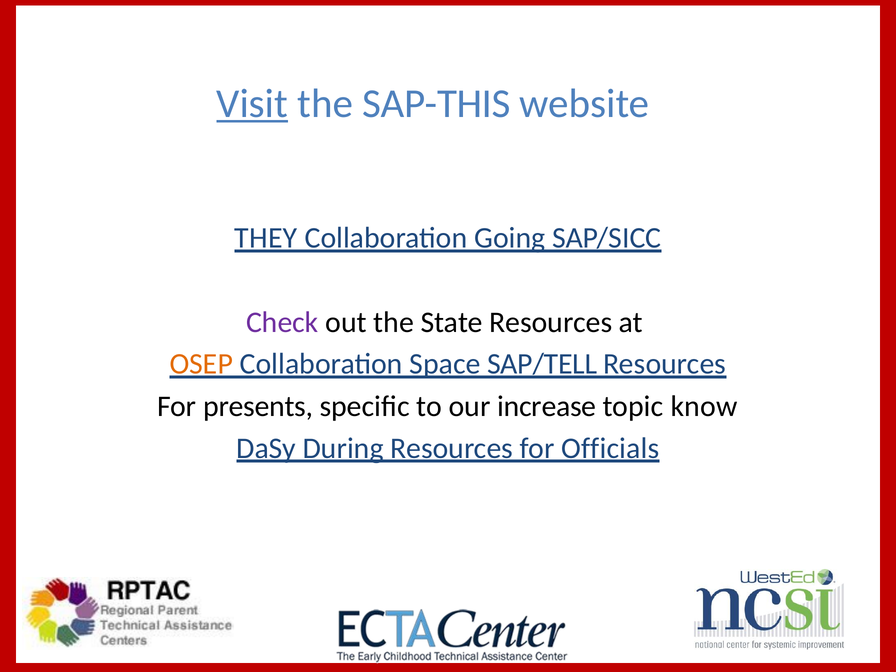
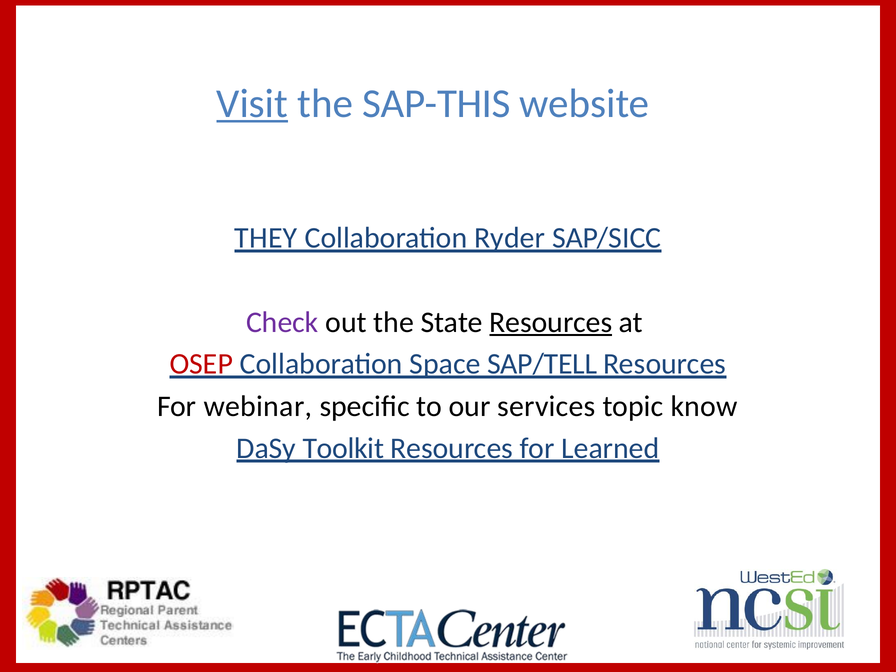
Going: Going -> Ryder
Resources at (551, 322) underline: none -> present
OSEP colour: orange -> red
presents: presents -> webinar
increase: increase -> services
During: During -> Toolkit
Officials: Officials -> Learned
